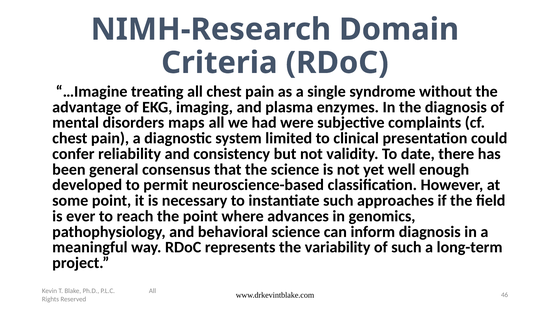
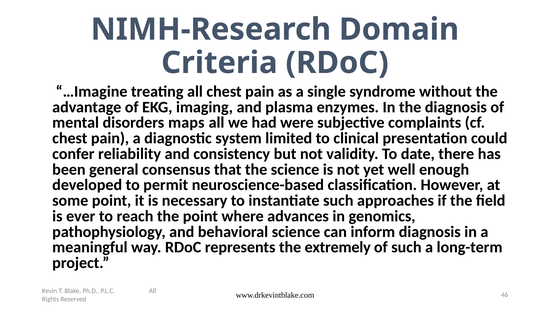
variability: variability -> extremely
